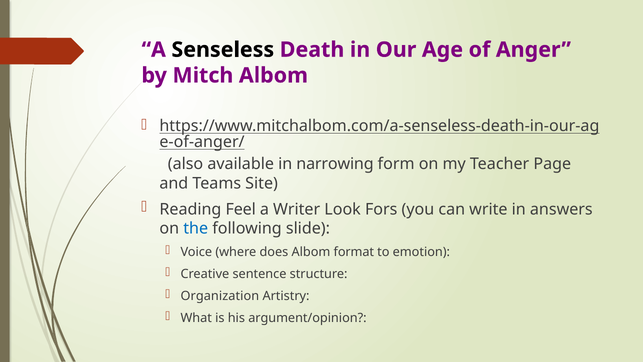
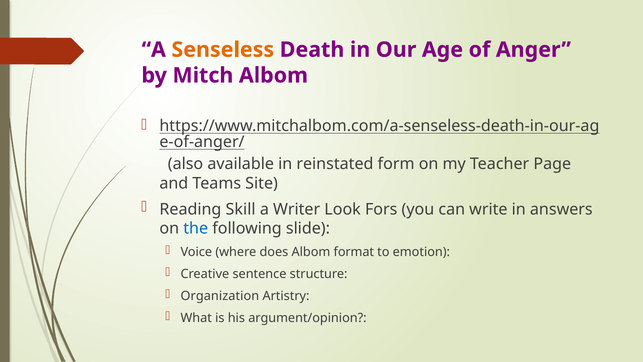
Senseless colour: black -> orange
narrowing: narrowing -> reinstated
Feel: Feel -> Skill
